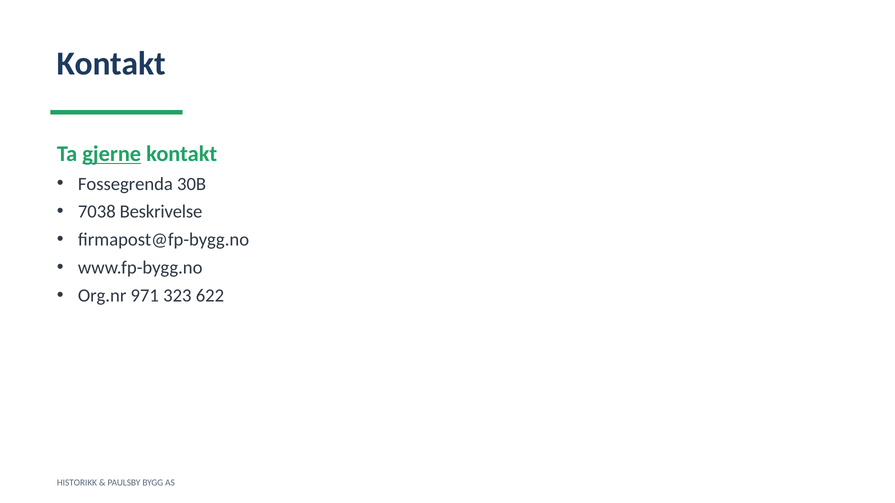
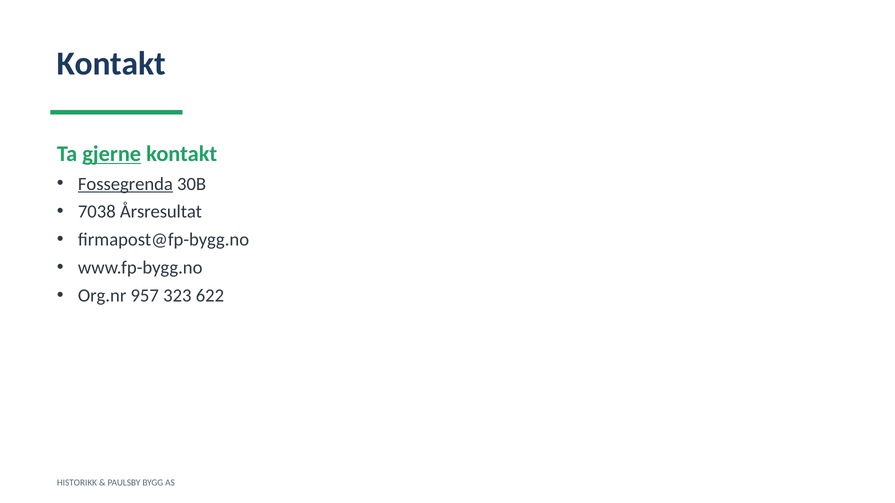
Fossegrenda underline: none -> present
Beskrivelse: Beskrivelse -> Årsresultat
971: 971 -> 957
